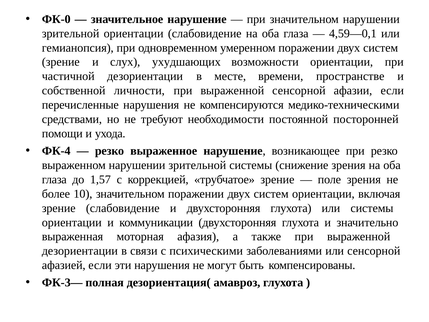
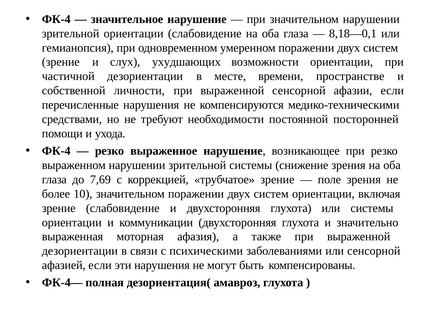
ФК-0 at (56, 19): ФК-0 -> ФК-4
4,59—0,1: 4,59—0,1 -> 8,18—0,1
1,57: 1,57 -> 7,69
ФК-3—: ФК-3— -> ФК-4—
